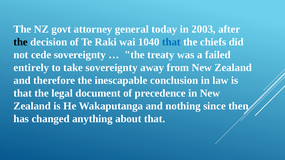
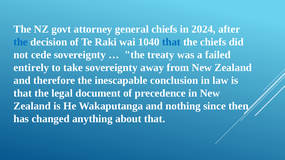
general today: today -> chiefs
2003: 2003 -> 2024
the at (21, 42) colour: black -> blue
